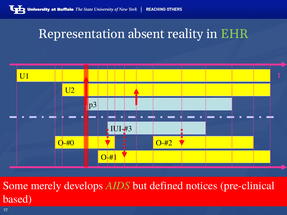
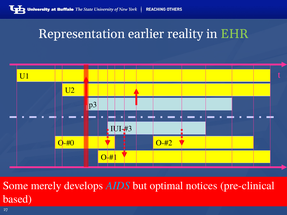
absent: absent -> earlier
AIDS colour: light green -> light blue
defined: defined -> optimal
